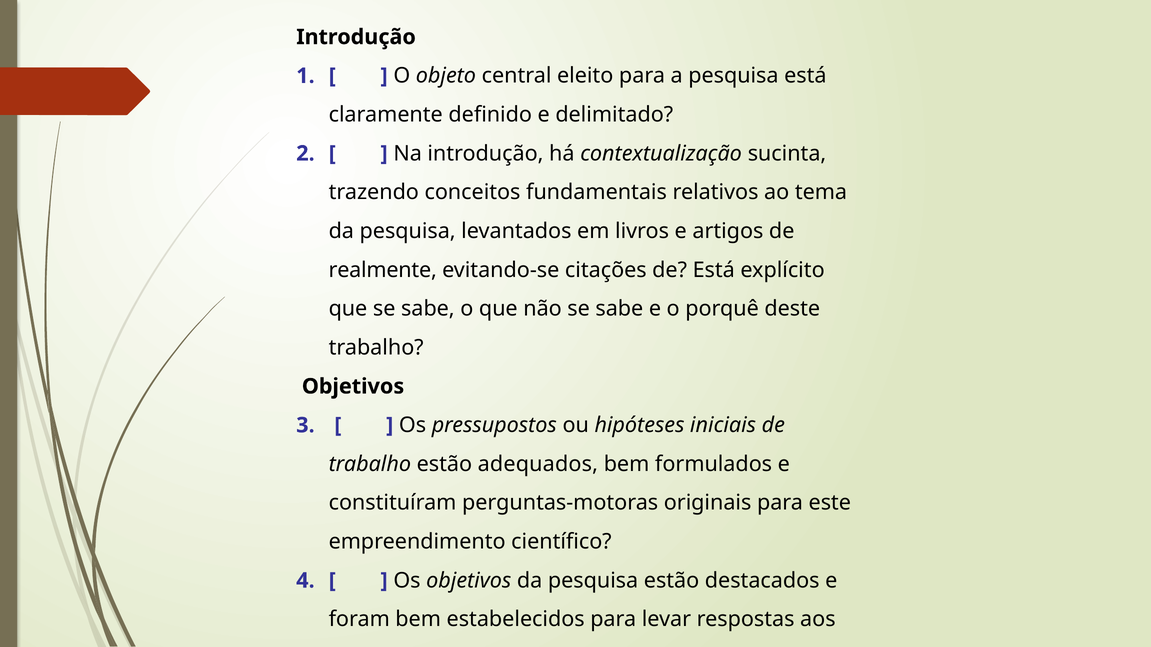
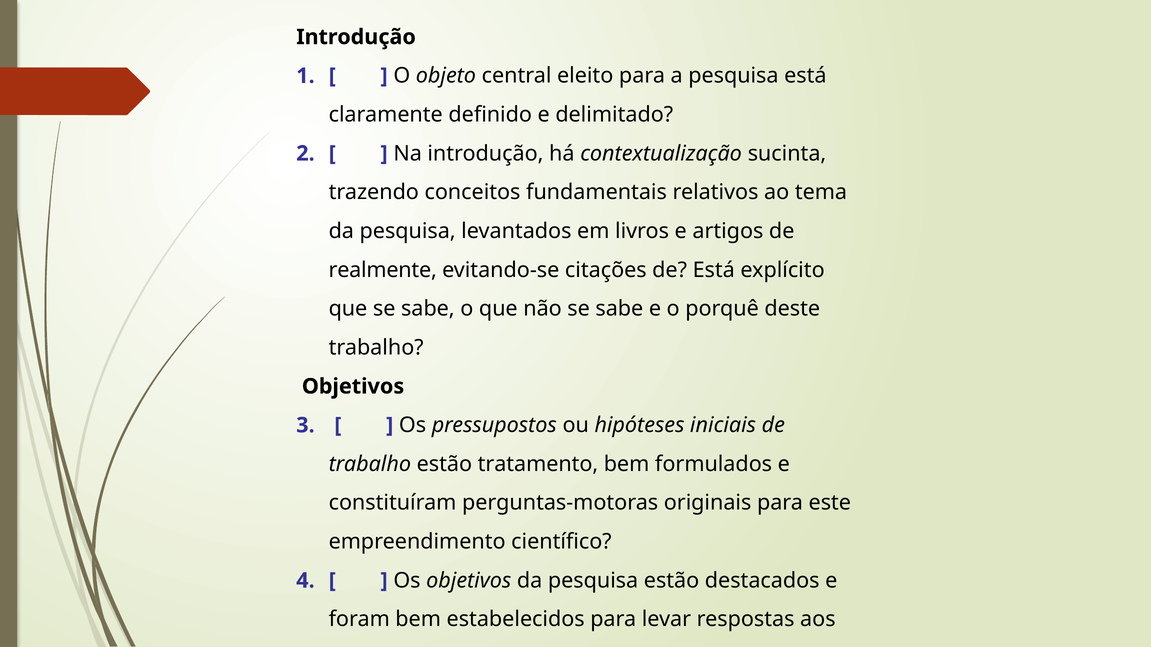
adequados: adequados -> tratamento
